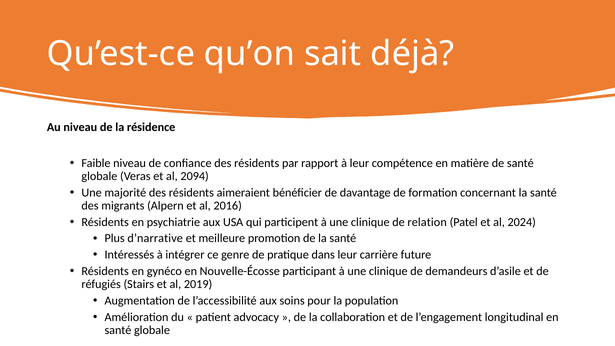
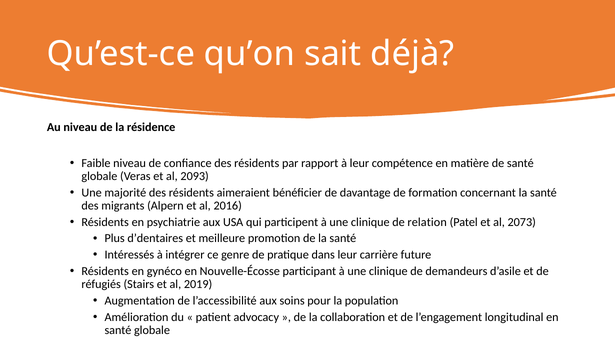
2094: 2094 -> 2093
2024: 2024 -> 2073
d’narrative: d’narrative -> d’dentaires
